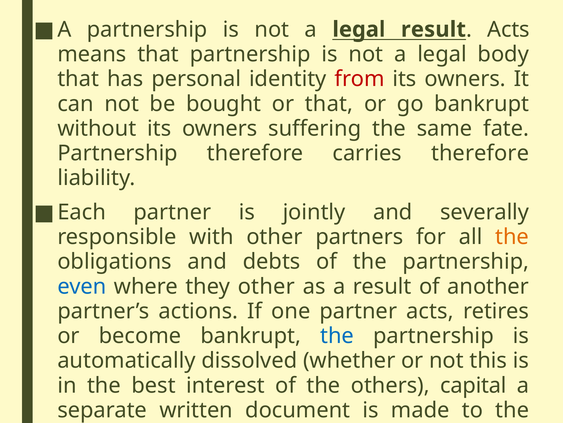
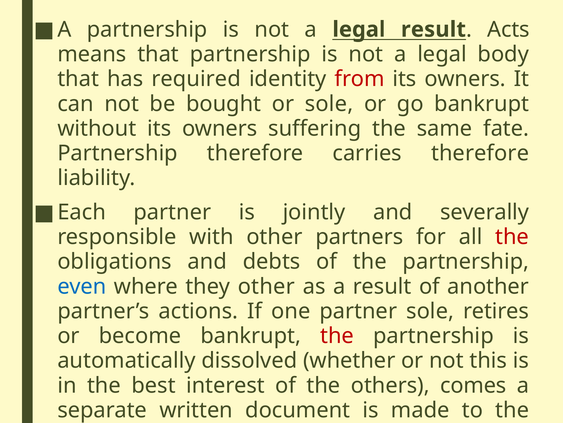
personal: personal -> required
or that: that -> sole
the at (512, 237) colour: orange -> red
partner acts: acts -> sole
the at (337, 335) colour: blue -> red
capital: capital -> comes
